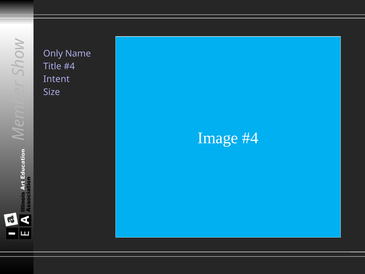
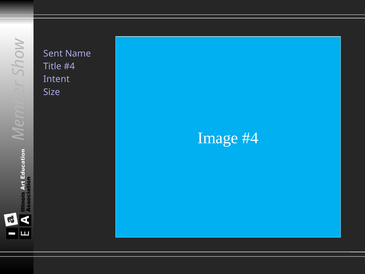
Only: Only -> Sent
